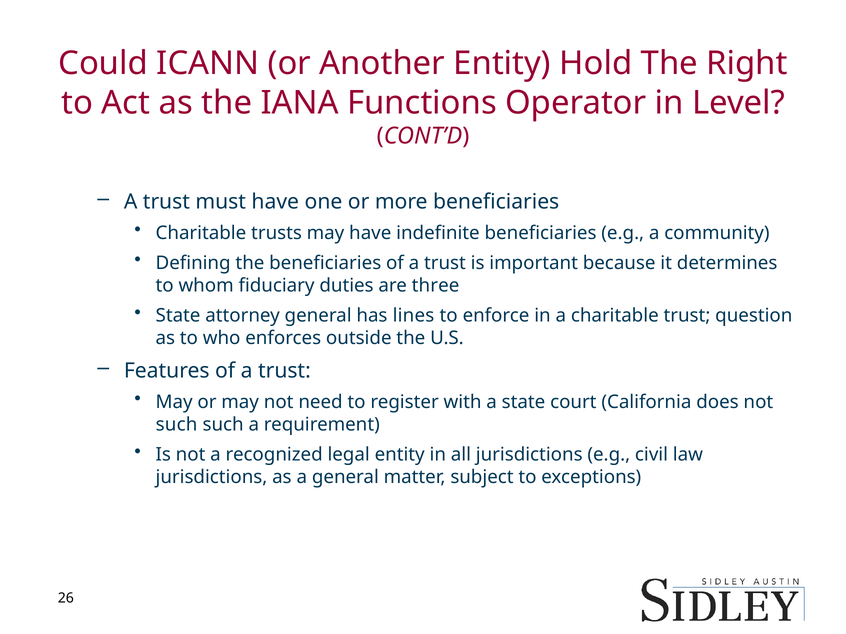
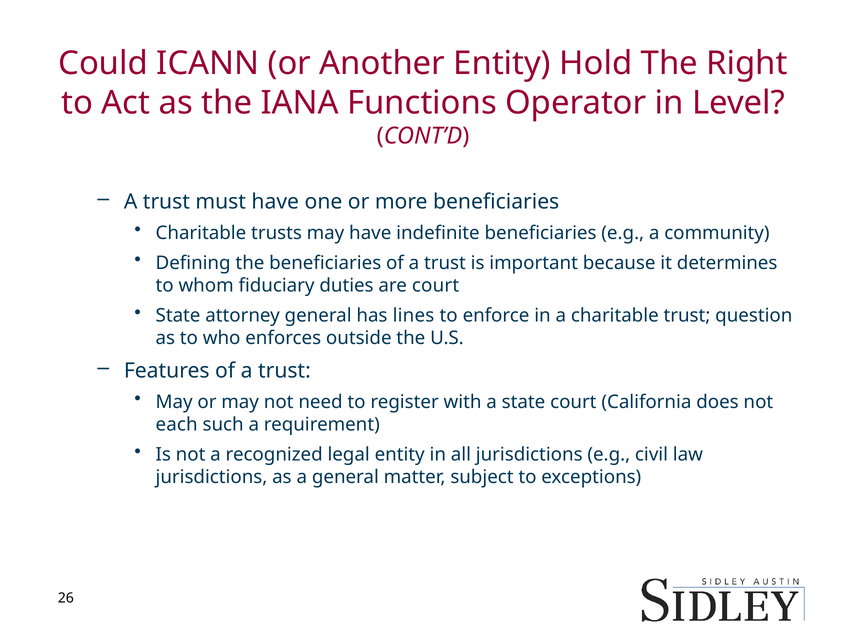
are three: three -> court
such at (177, 425): such -> each
